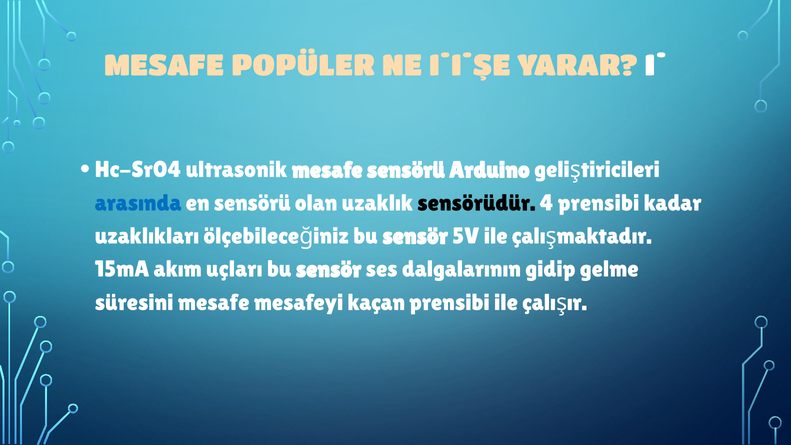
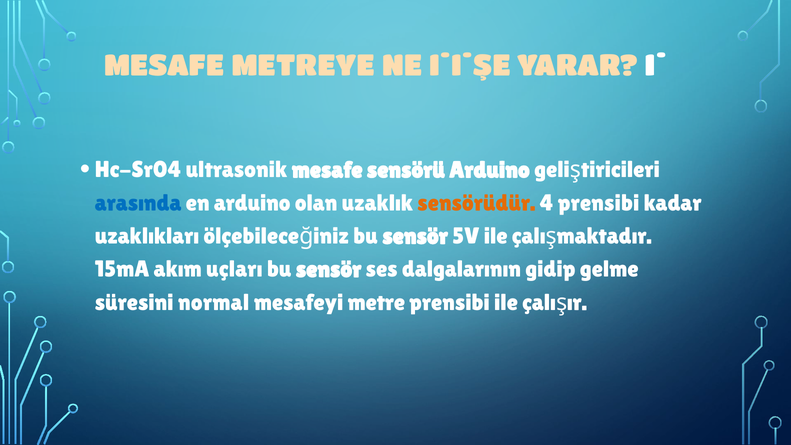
POPÜLER: POPÜLER -> METREYE
en sensörü: sensörü -> arduino
sensörüdür colour: black -> orange
süresini mesafe: mesafe -> normal
kaçan: kaçan -> metre
